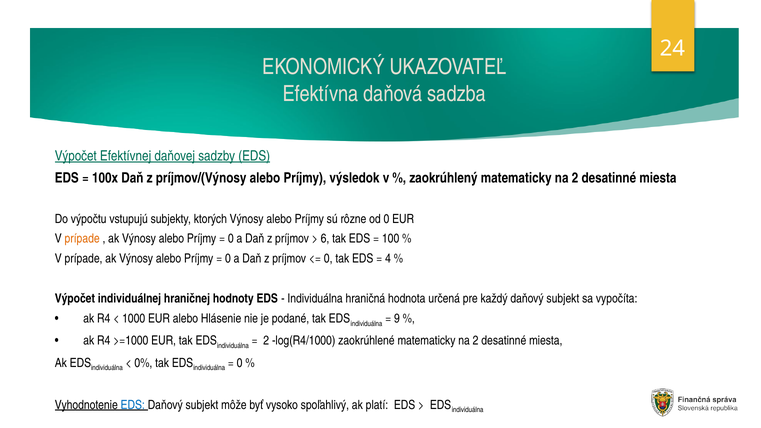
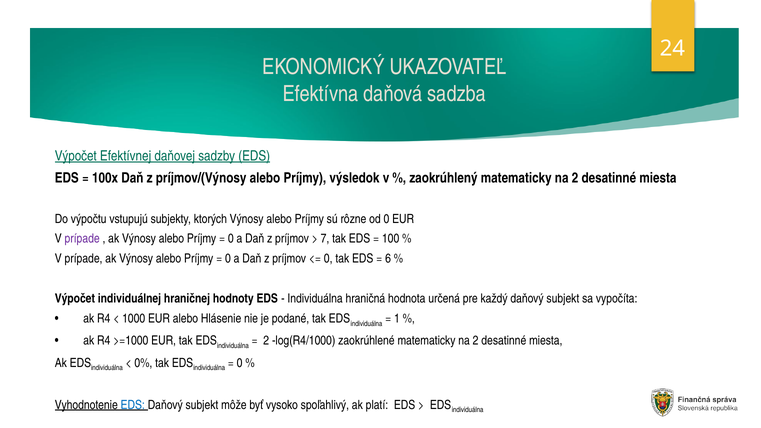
prípade at (82, 239) colour: orange -> purple
6: 6 -> 7
4: 4 -> 6
9: 9 -> 1
